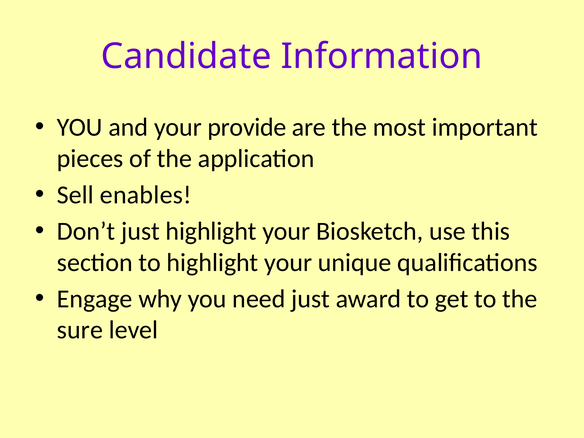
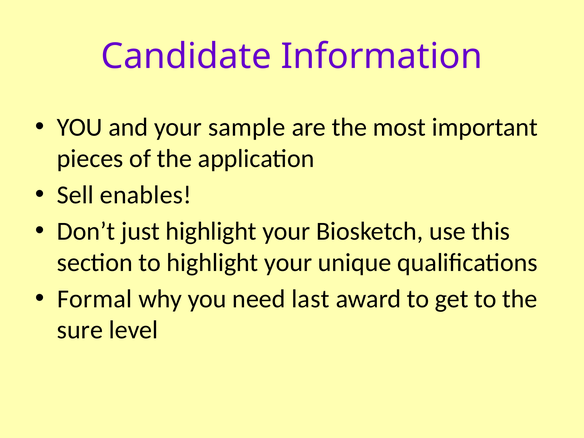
provide: provide -> sample
Engage: Engage -> Formal
need just: just -> last
